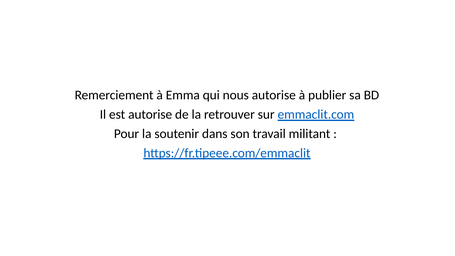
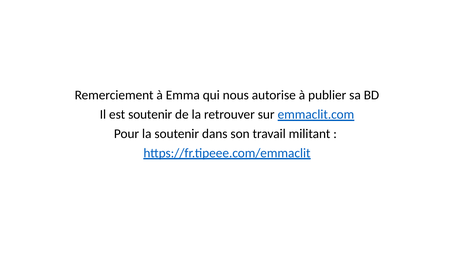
est autorise: autorise -> soutenir
